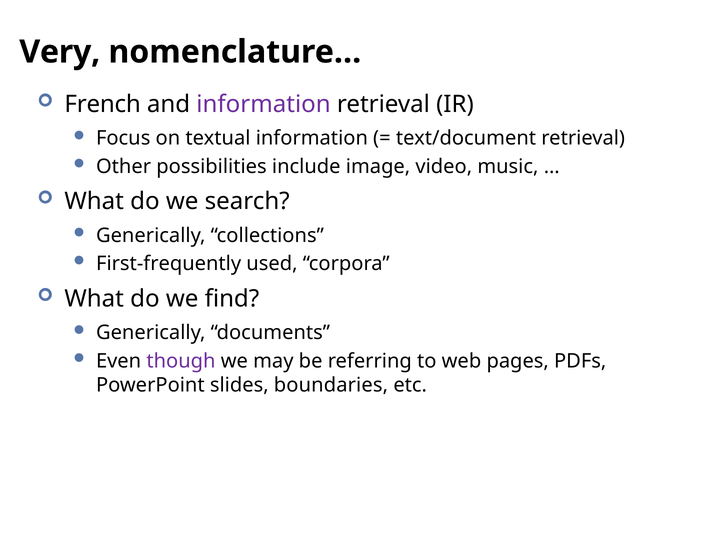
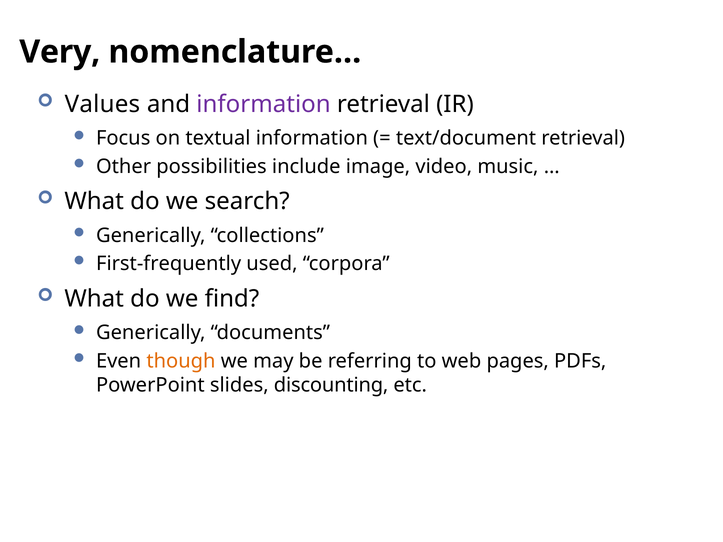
French: French -> Values
though colour: purple -> orange
boundaries: boundaries -> discounting
